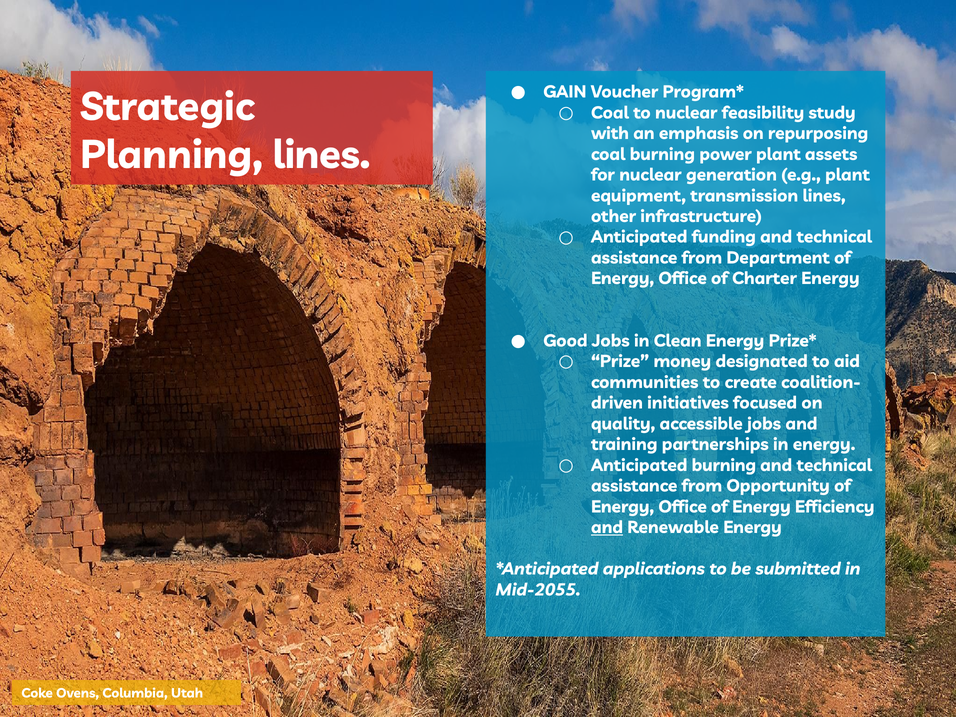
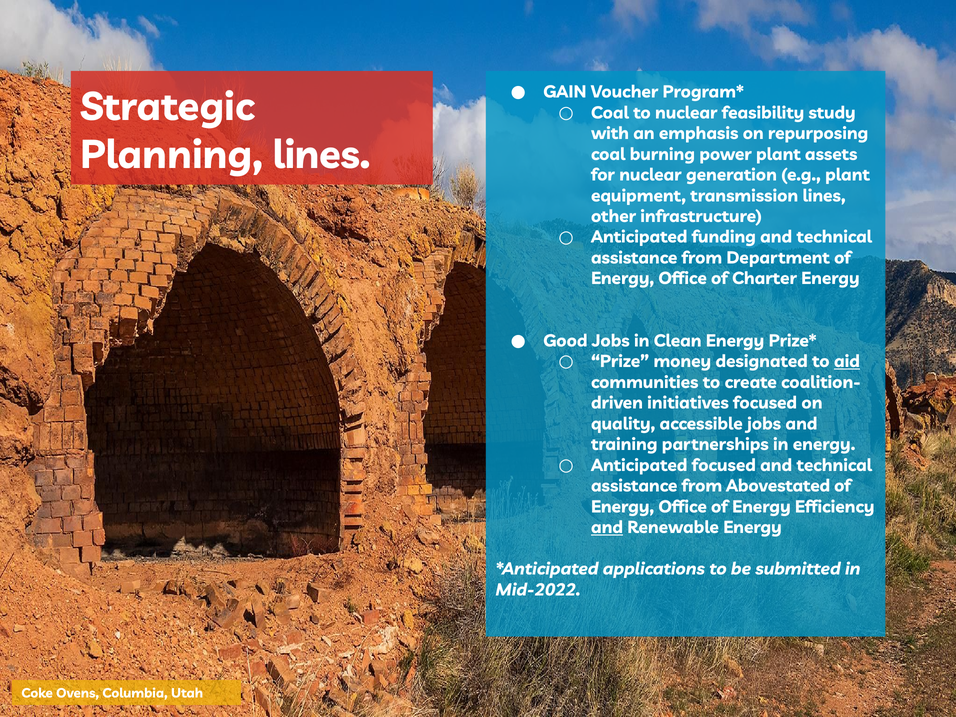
aid underline: none -> present
Anticipated burning: burning -> focused
Opportunity: Opportunity -> Abovestated
Mid-2055: Mid-2055 -> Mid-2022
